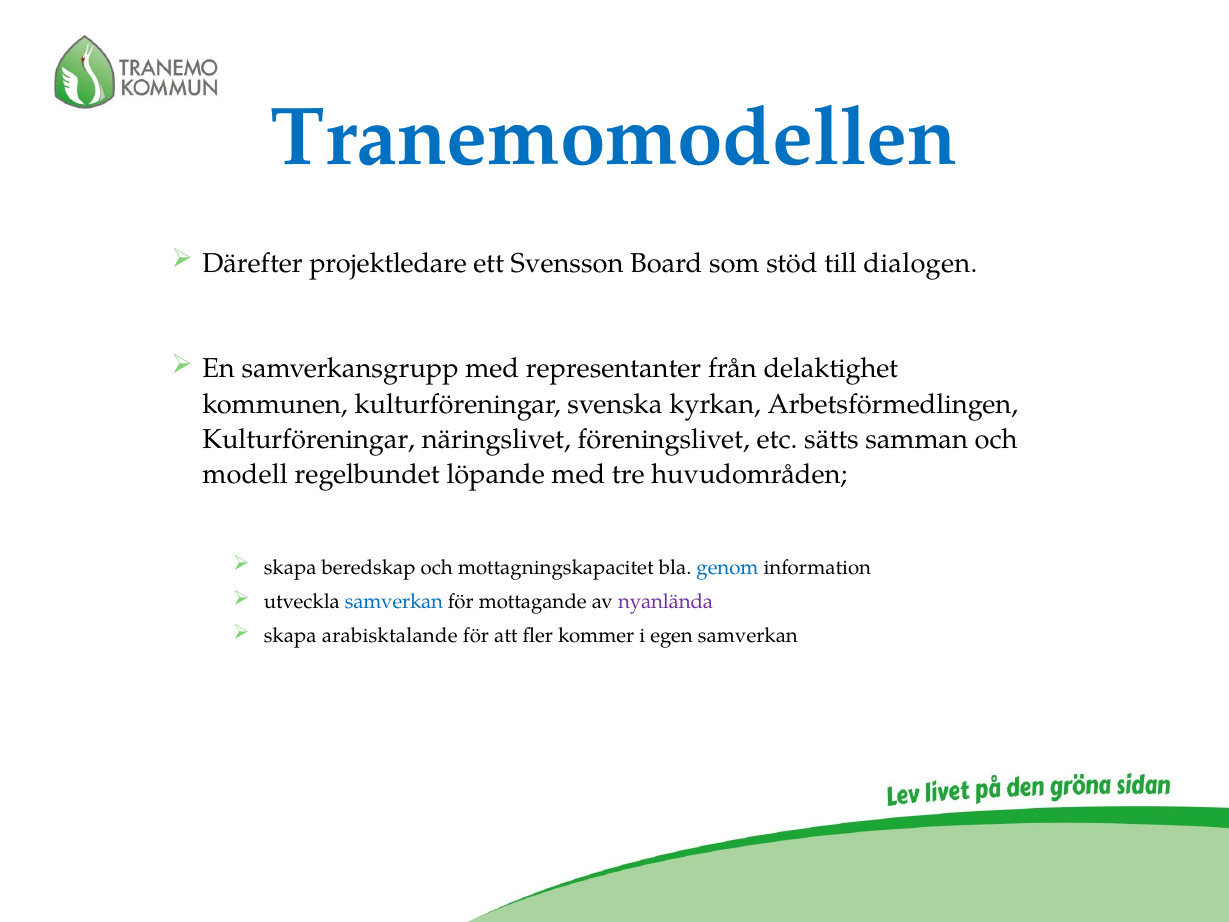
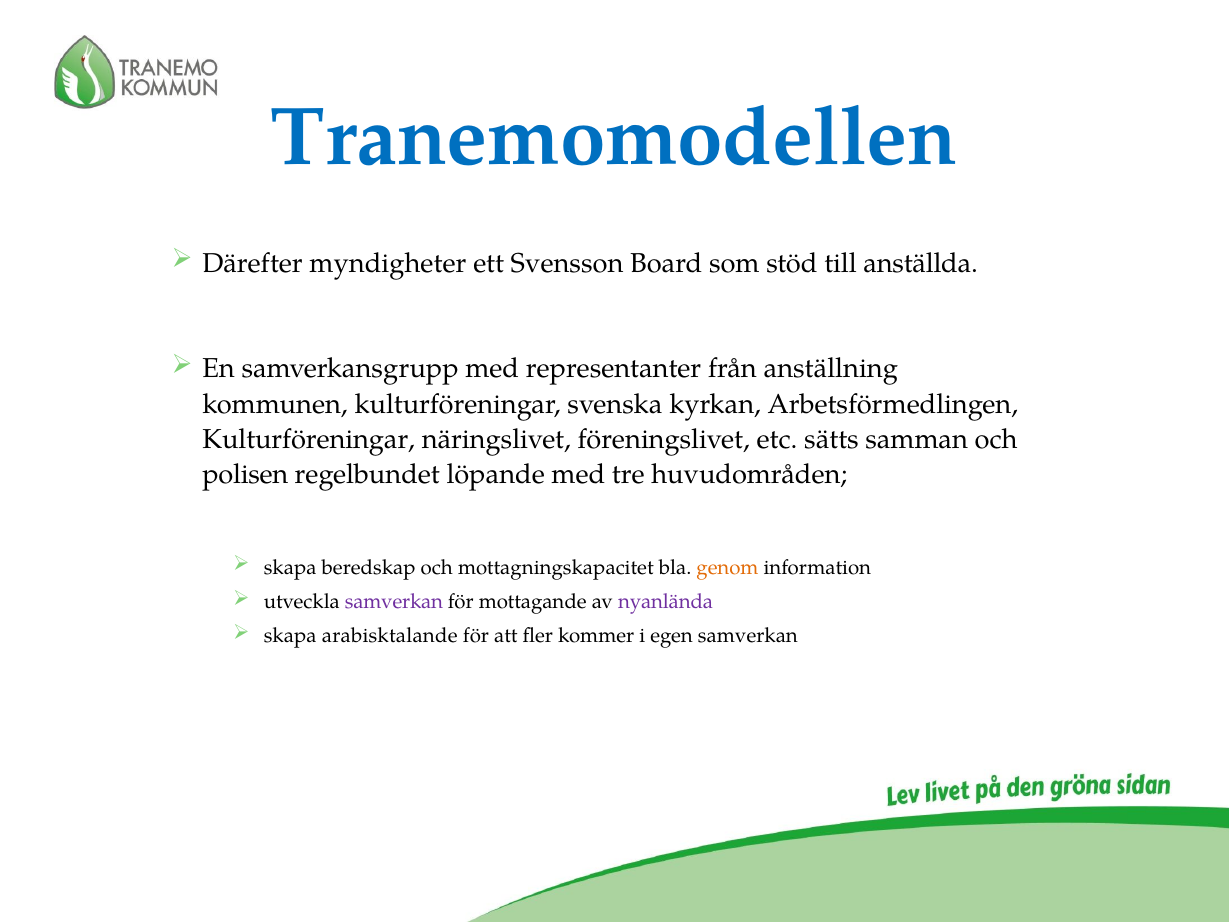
projektledare: projektledare -> myndigheter
dialogen: dialogen -> anställda
delaktighet: delaktighet -> anställning
modell: modell -> polisen
genom colour: blue -> orange
samverkan at (394, 601) colour: blue -> purple
